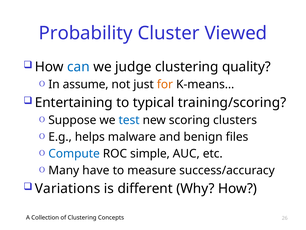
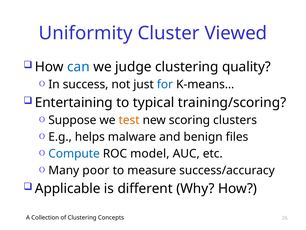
Probability: Probability -> Uniformity
assume: assume -> success
for colour: orange -> blue
test colour: blue -> orange
simple: simple -> model
have: have -> poor
Variations: Variations -> Applicable
